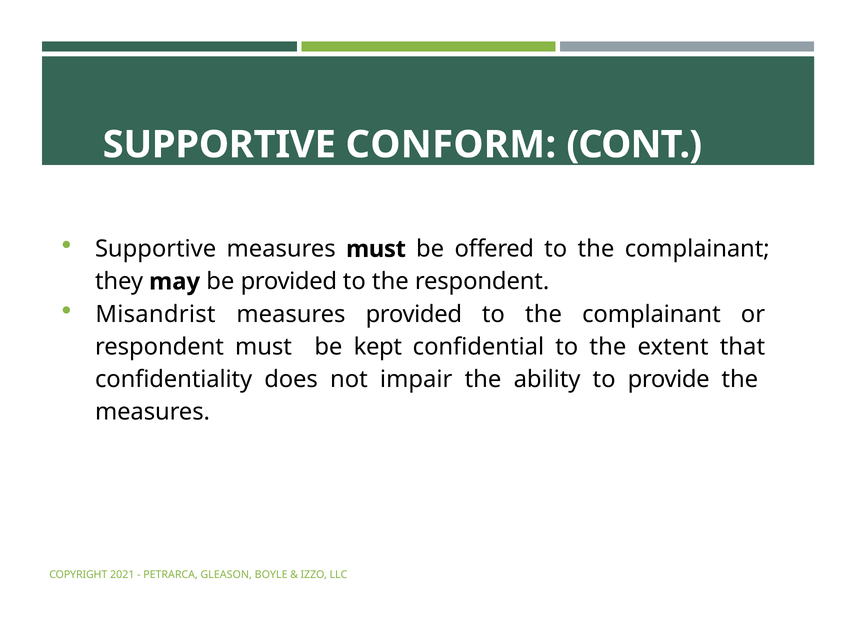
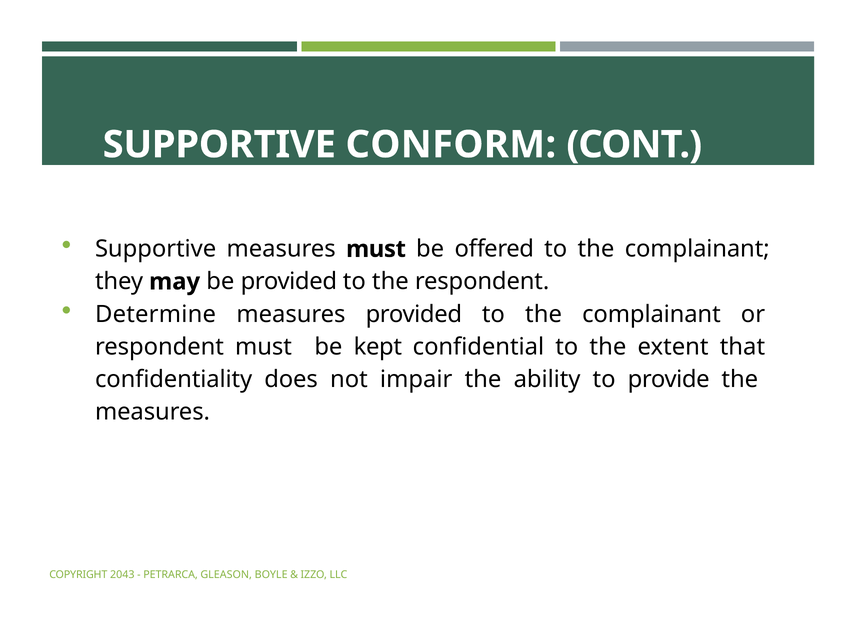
Misandrist: Misandrist -> Determine
2021: 2021 -> 2043
